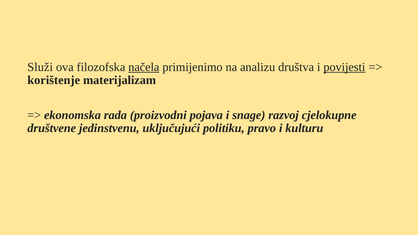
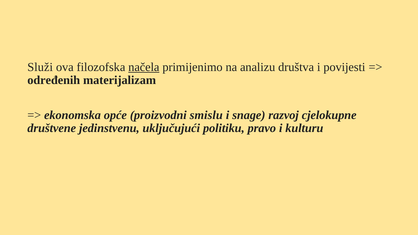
povijesti underline: present -> none
korištenje: korištenje -> određenih
rada: rada -> opće
pojava: pojava -> smislu
